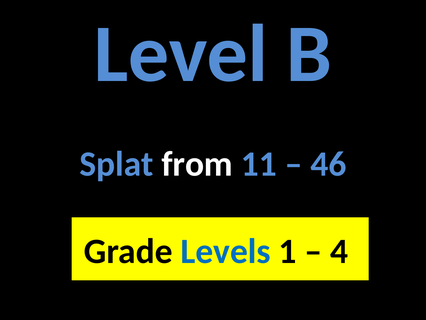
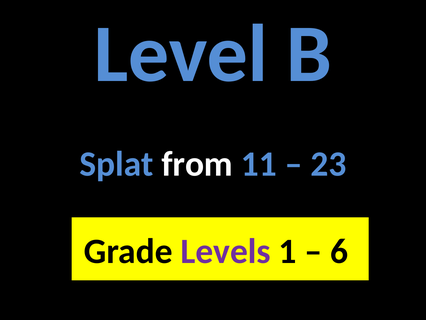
46: 46 -> 23
Levels colour: blue -> purple
4: 4 -> 6
